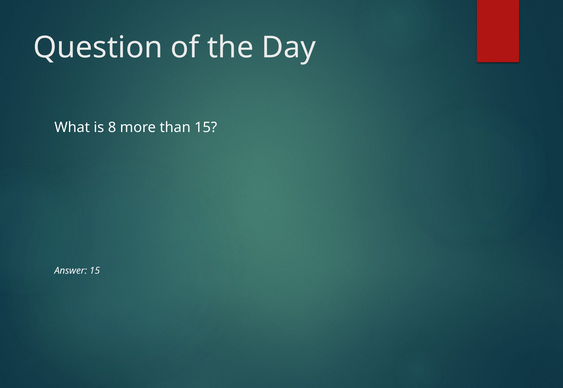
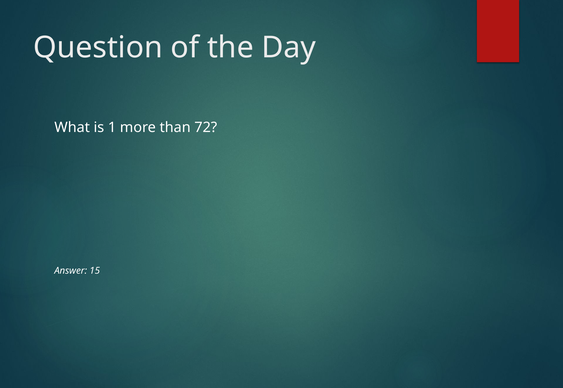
8: 8 -> 1
than 15: 15 -> 72
